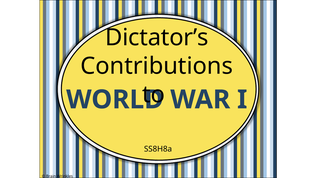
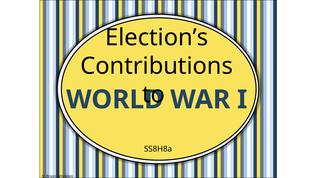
Dictator’s: Dictator’s -> Election’s
